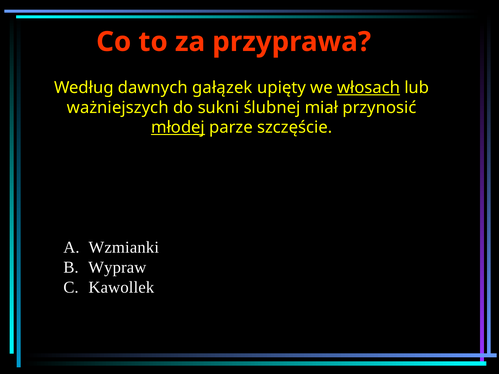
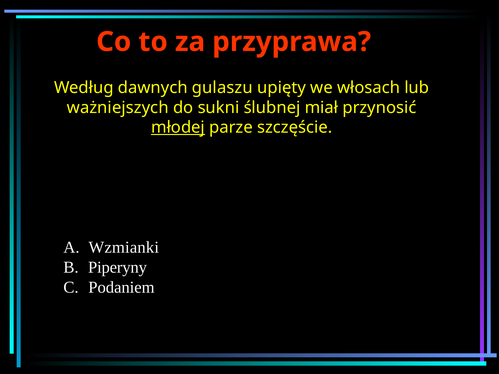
gałązek: gałązek -> gulaszu
włosach underline: present -> none
Wypraw: Wypraw -> Piperyny
Kawollek: Kawollek -> Podaniem
